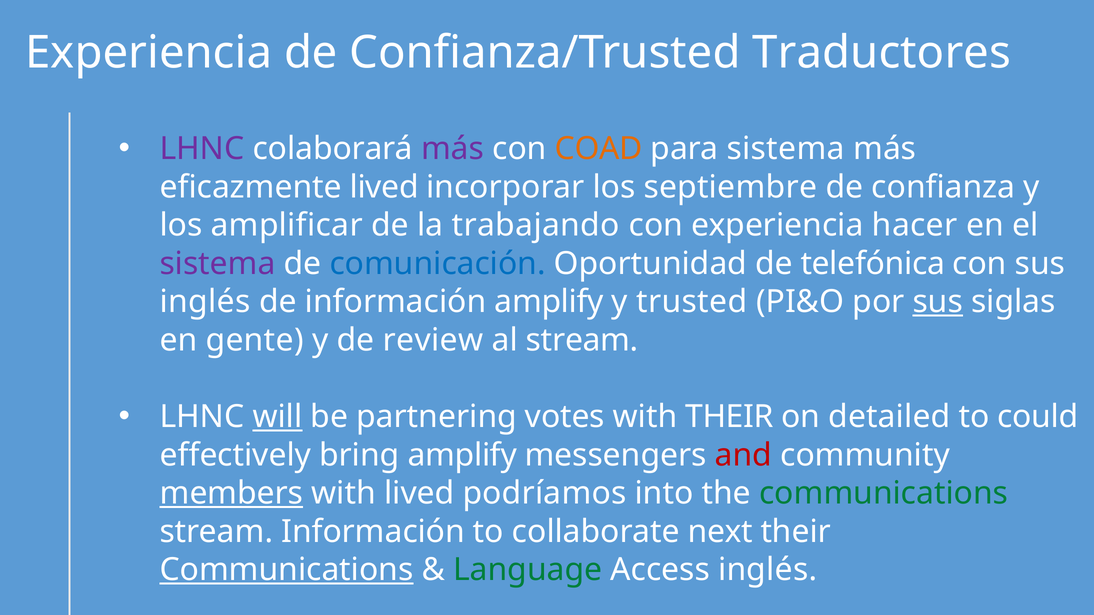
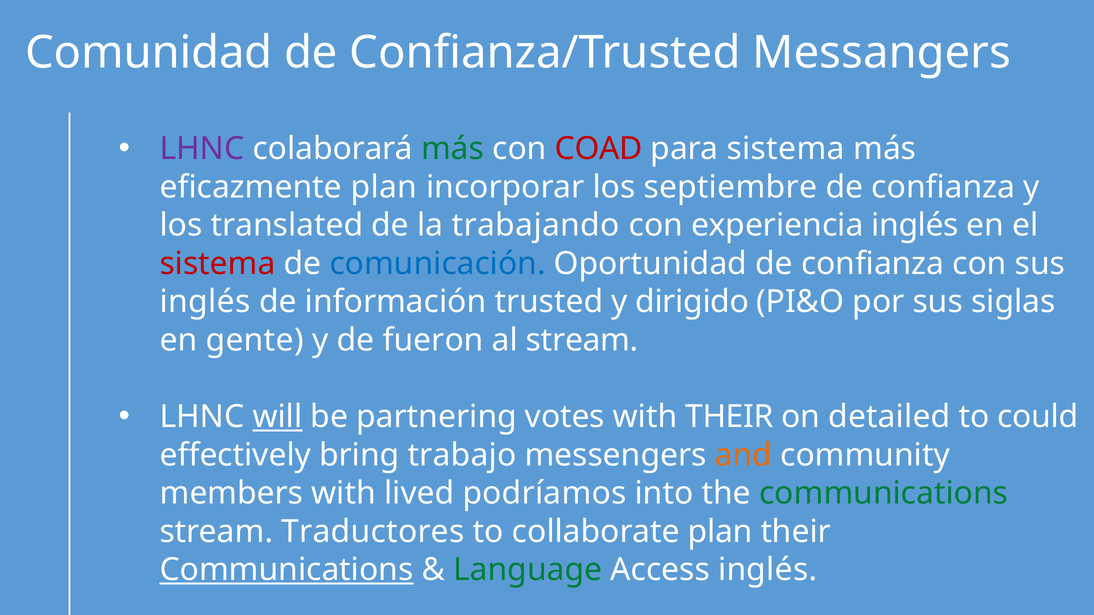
Experiencia at (149, 53): Experiencia -> Comunidad
Traductores: Traductores -> Messangers
más at (453, 149) colour: purple -> green
COAD colour: orange -> red
eficazmente lived: lived -> plan
amplificar: amplificar -> translated
experiencia hacer: hacer -> inglés
sistema at (218, 264) colour: purple -> red
Oportunidad de telefónica: telefónica -> confianza
información amplify: amplify -> trusted
trusted: trusted -> dirigido
sus at (938, 302) underline: present -> none
review: review -> fueron
bring amplify: amplify -> trabajo
and colour: red -> orange
members underline: present -> none
stream Información: Información -> Traductores
collaborate next: next -> plan
